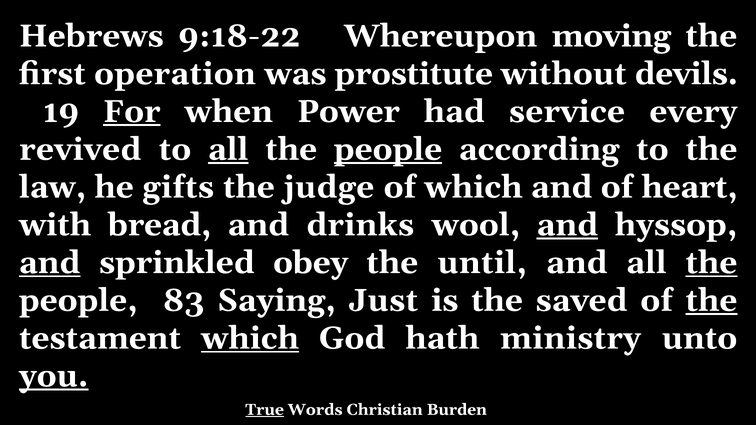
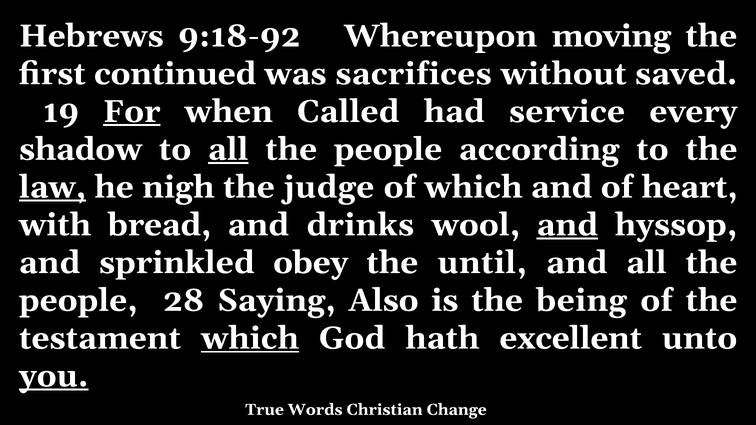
9:18-22: 9:18-22 -> 9:18-92
operation: operation -> continued
prostitute: prostitute -> sacrifices
devils: devils -> saved
Power: Power -> Called
revived: revived -> shadow
people at (388, 149) underline: present -> none
law underline: none -> present
gifts: gifts -> nigh
and at (50, 263) underline: present -> none
the at (711, 263) underline: present -> none
83: 83 -> 28
Just: Just -> Also
saved: saved -> being
the at (711, 301) underline: present -> none
ministry: ministry -> excellent
True underline: present -> none
Burden: Burden -> Change
